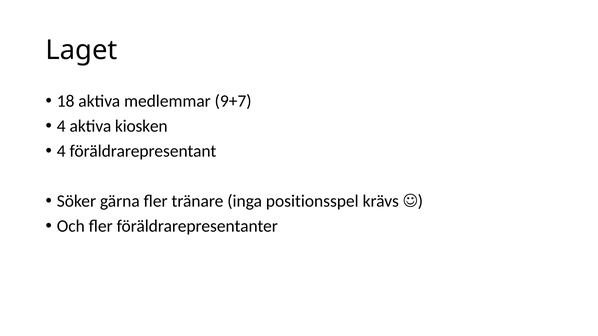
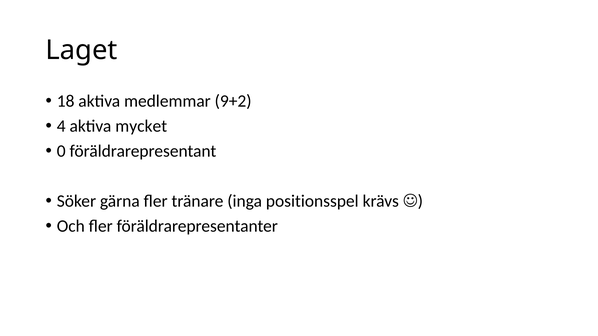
9+7: 9+7 -> 9+2
kiosken: kiosken -> mycket
4 at (61, 151): 4 -> 0
